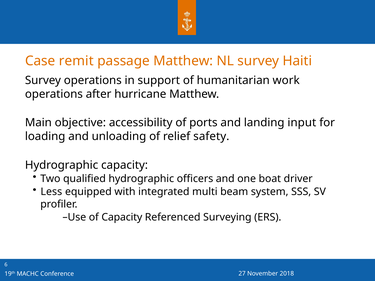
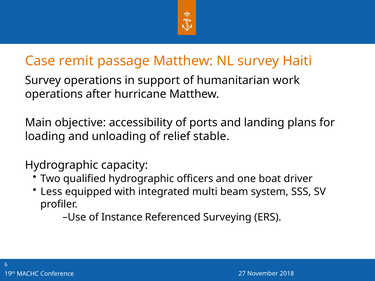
input: input -> plans
safety: safety -> stable
of Capacity: Capacity -> Instance
